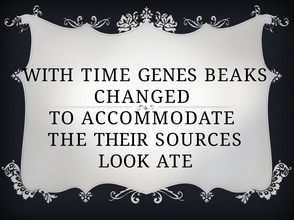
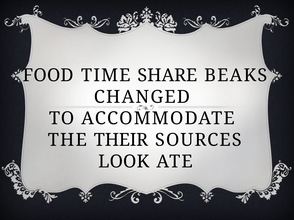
WITH: WITH -> FOOD
GENES: GENES -> SHARE
